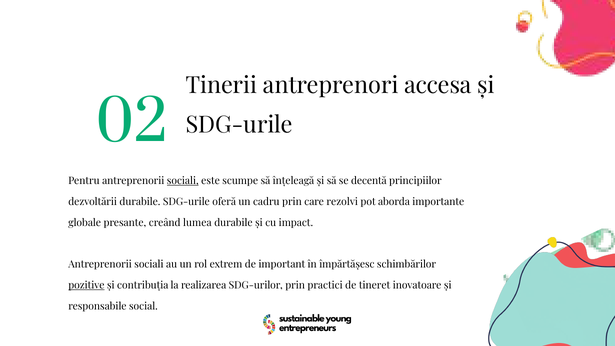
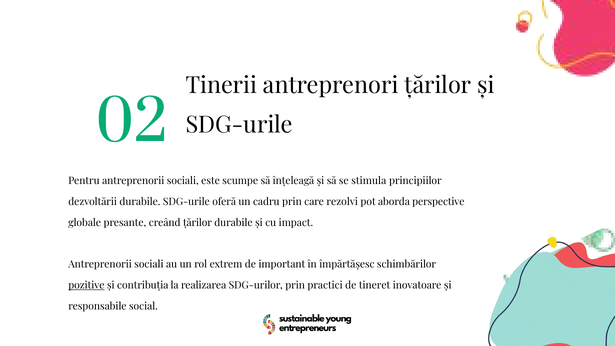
antreprenori accesa: accesa -> țărilor
sociali at (183, 181) underline: present -> none
decentă: decentă -> stimula
importante: importante -> perspective
creând lumea: lumea -> țărilor
